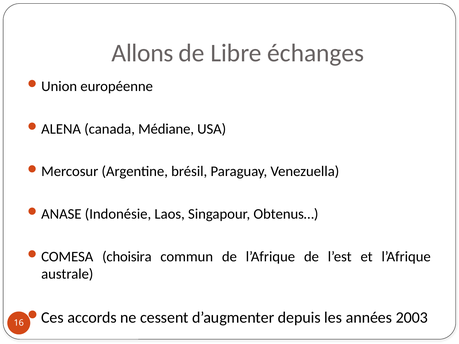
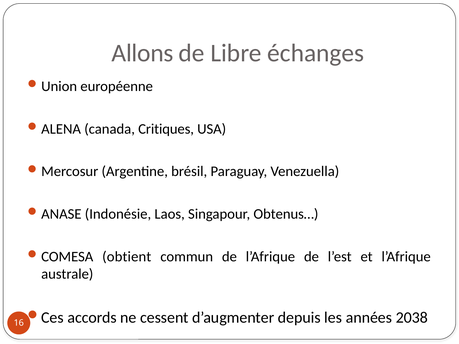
Médiane: Médiane -> Critiques
choisira: choisira -> obtient
2003: 2003 -> 2038
